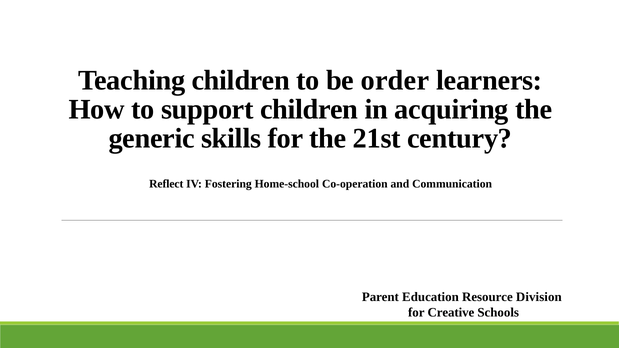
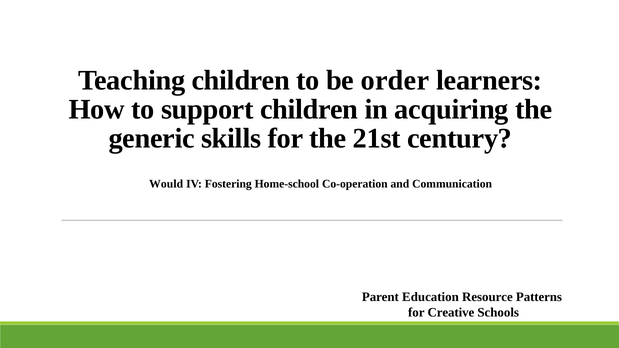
Reflect: Reflect -> Would
Division: Division -> Patterns
